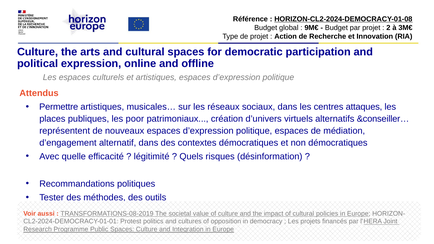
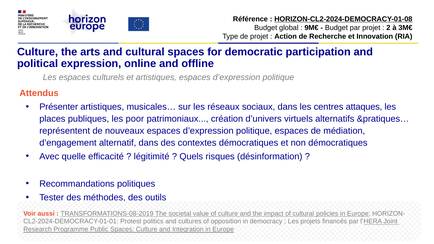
Permettre: Permettre -> Présenter
&conseiller…: &conseiller… -> &pratiques…
